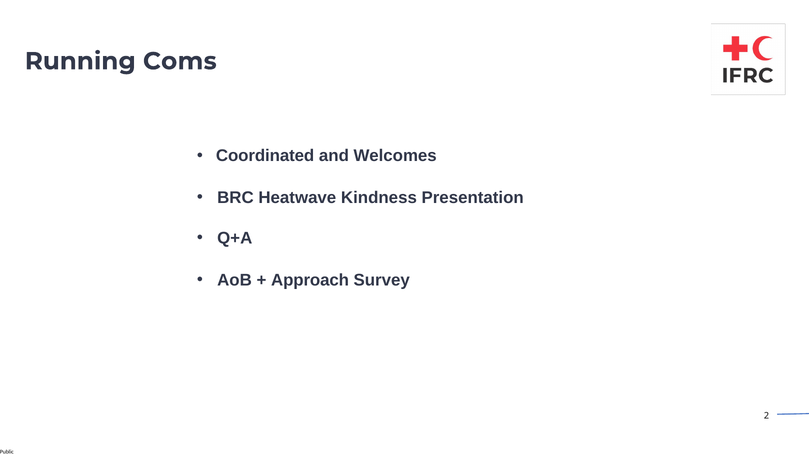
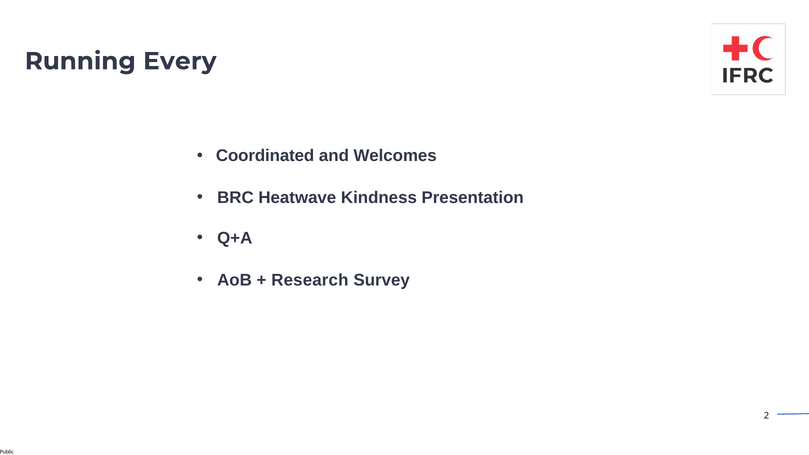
Coms: Coms -> Every
Approach: Approach -> Research
